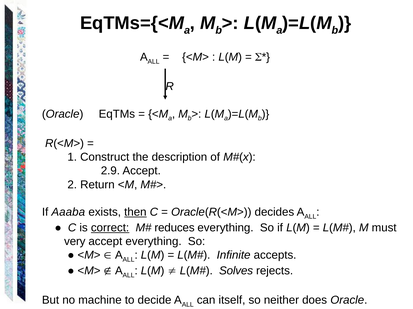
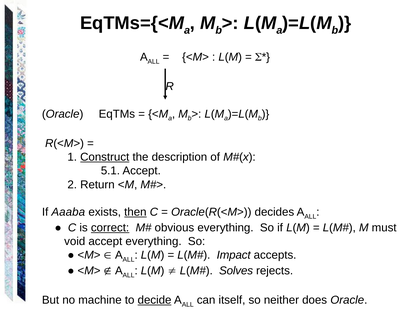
Construct underline: none -> present
2.9: 2.9 -> 5.1
reduces: reduces -> obvious
very: very -> void
Infinite: Infinite -> Impact
decide underline: none -> present
